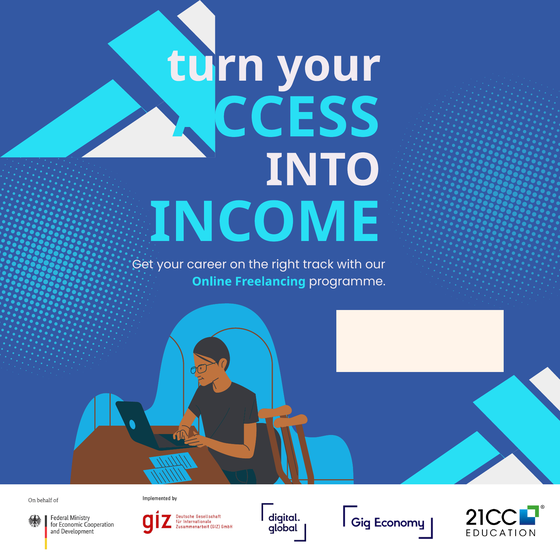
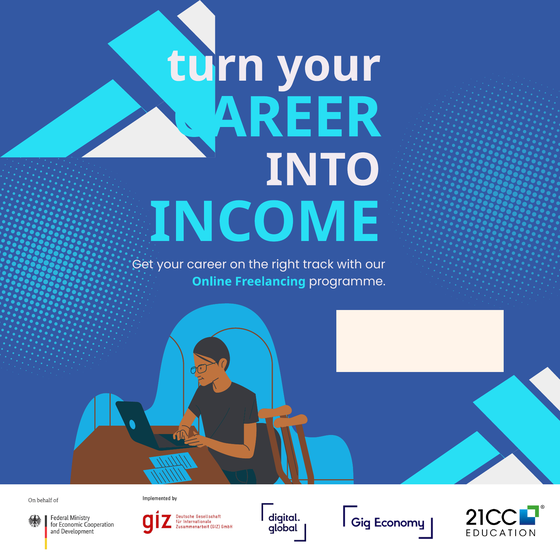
ACCESS at (276, 118): ACCESS -> CAREER
